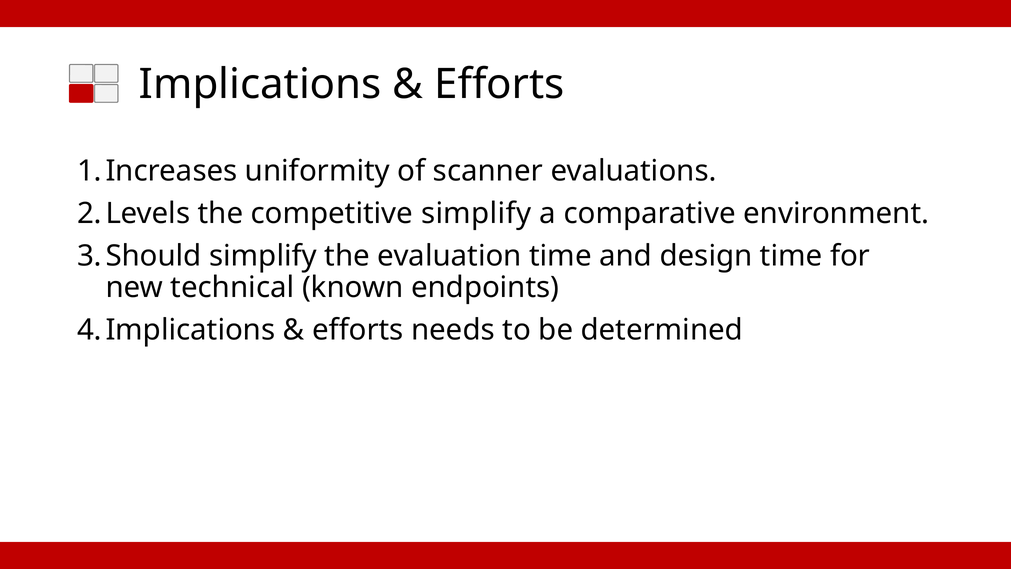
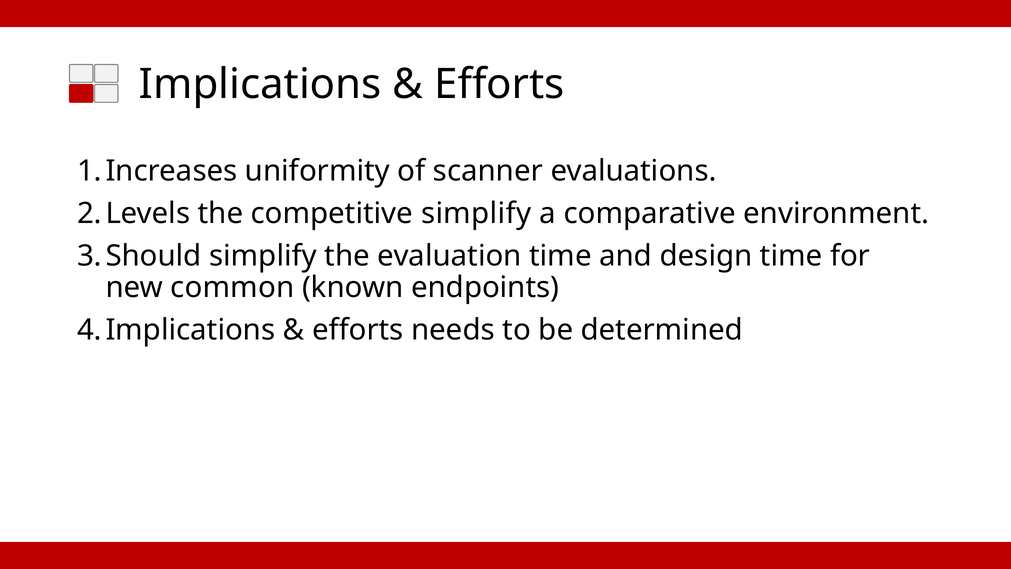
technical: technical -> common
